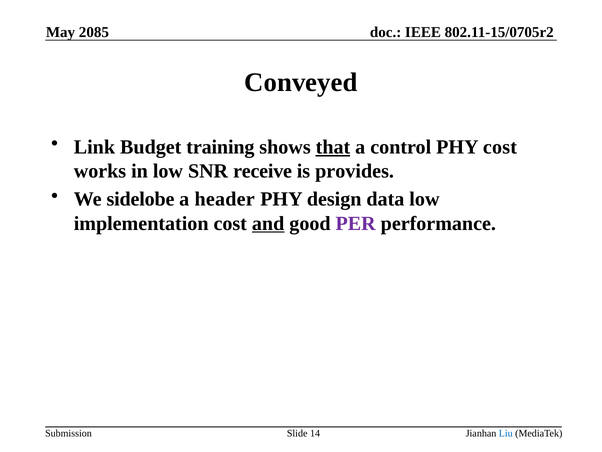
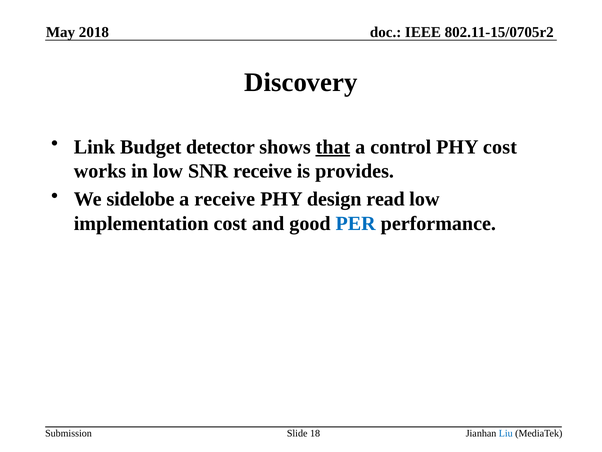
2085: 2085 -> 2018
Conveyed: Conveyed -> Discovery
training: training -> detector
a header: header -> receive
data: data -> read
and underline: present -> none
PER colour: purple -> blue
14: 14 -> 18
